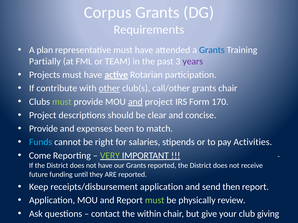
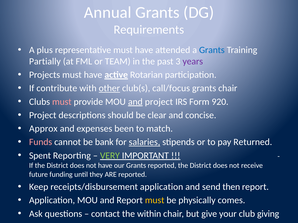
Corpus: Corpus -> Annual
plan: plan -> plus
call/other: call/other -> call/focus
must at (62, 102) colour: light green -> pink
170: 170 -> 920
Provide at (43, 129): Provide -> Approx
Funds colour: light blue -> pink
right: right -> bank
salaries underline: none -> present
Activities: Activities -> Returned
Come: Come -> Spent
must at (155, 201) colour: light green -> yellow
review: review -> comes
